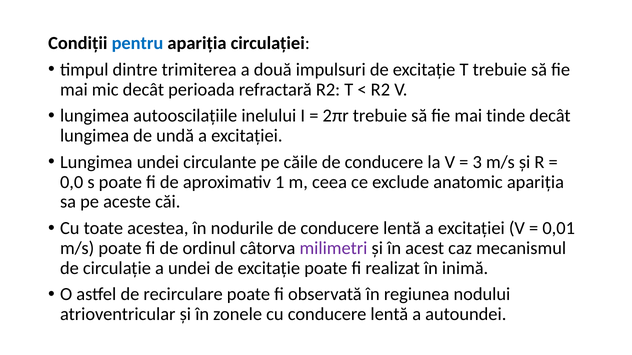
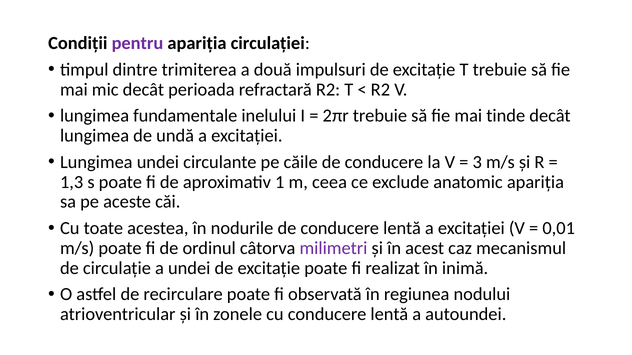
pentru colour: blue -> purple
autooscilațiile: autooscilațiile -> fundamentale
0,0: 0,0 -> 1,3
